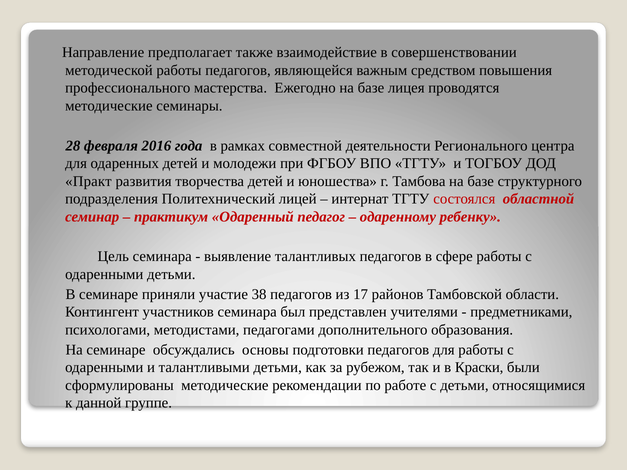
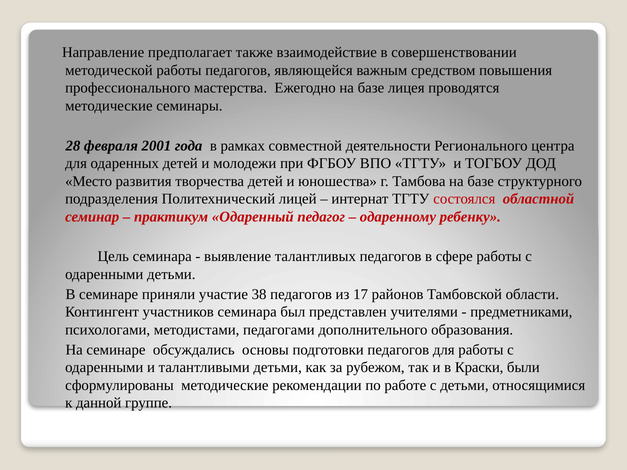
2016: 2016 -> 2001
Практ: Практ -> Место
